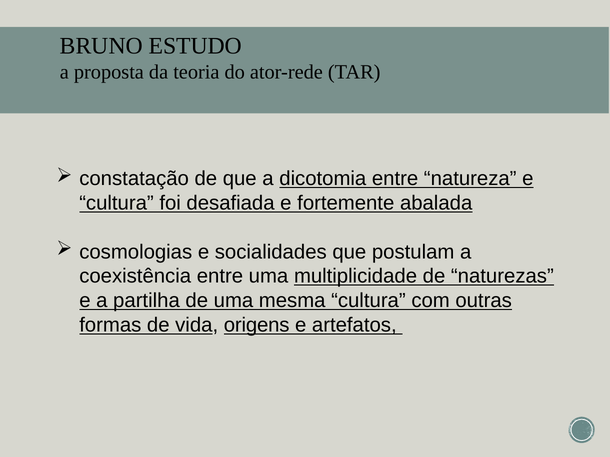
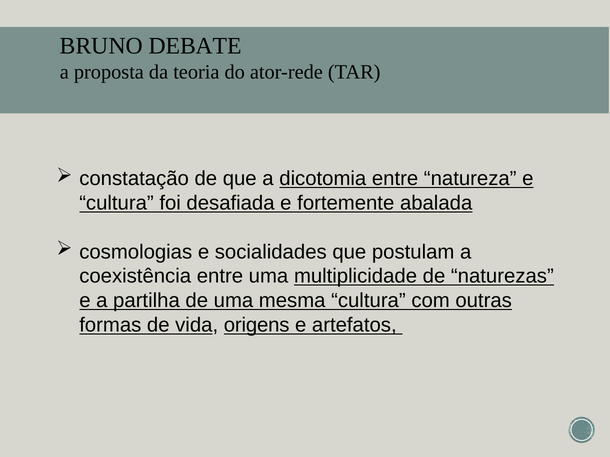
ESTUDO: ESTUDO -> DEBATE
